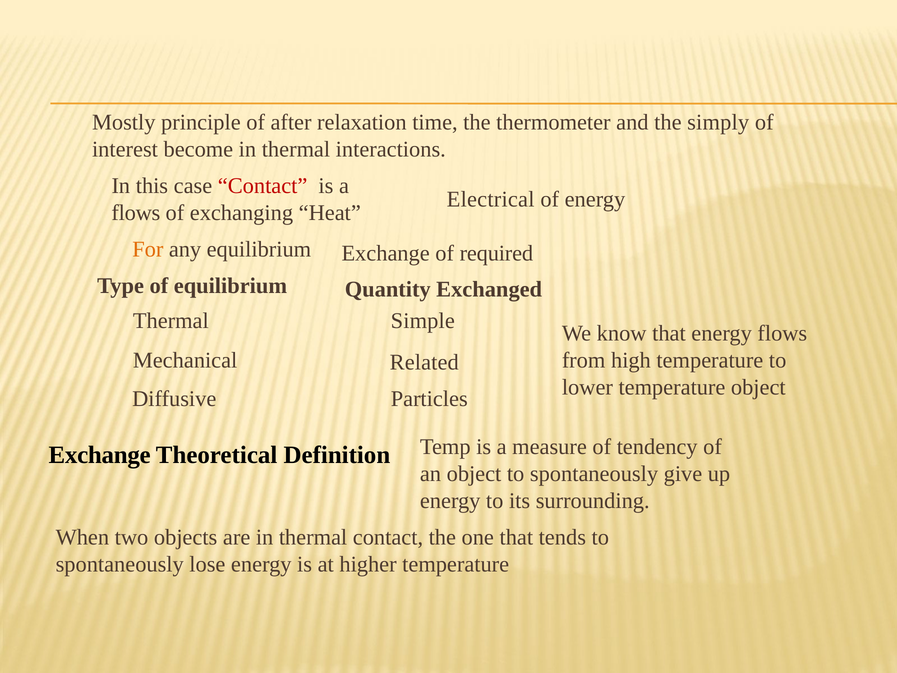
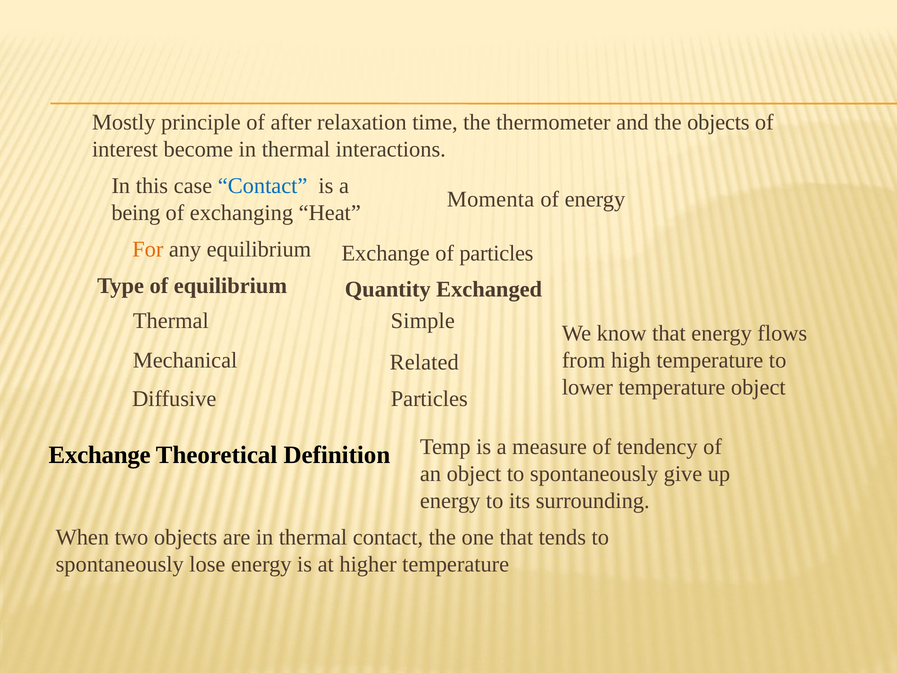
the simply: simply -> objects
Contact at (263, 186) colour: red -> blue
Electrical: Electrical -> Momenta
flows at (136, 213): flows -> being
of required: required -> particles
